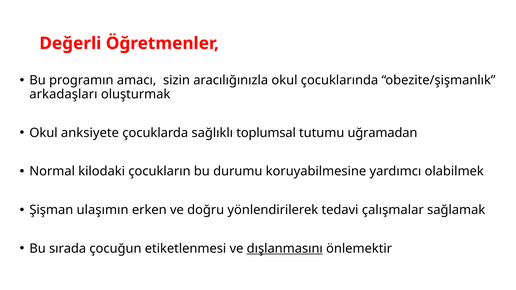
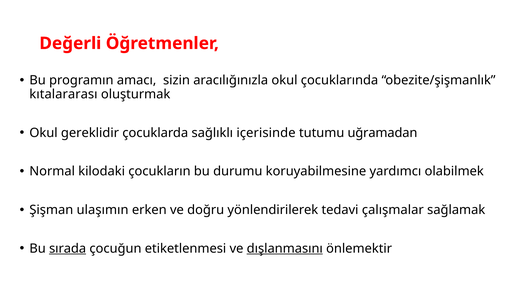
arkadaşları: arkadaşları -> kıtalararası
anksiyete: anksiyete -> gereklidir
toplumsal: toplumsal -> içerisinde
sırada underline: none -> present
